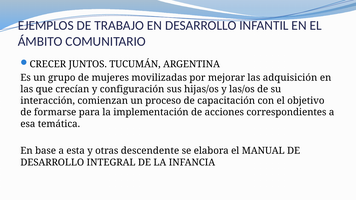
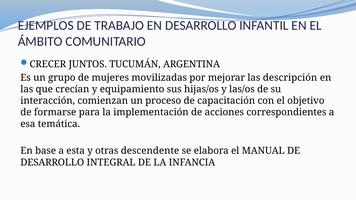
adquisición: adquisición -> descripción
configuración: configuración -> equipamiento
